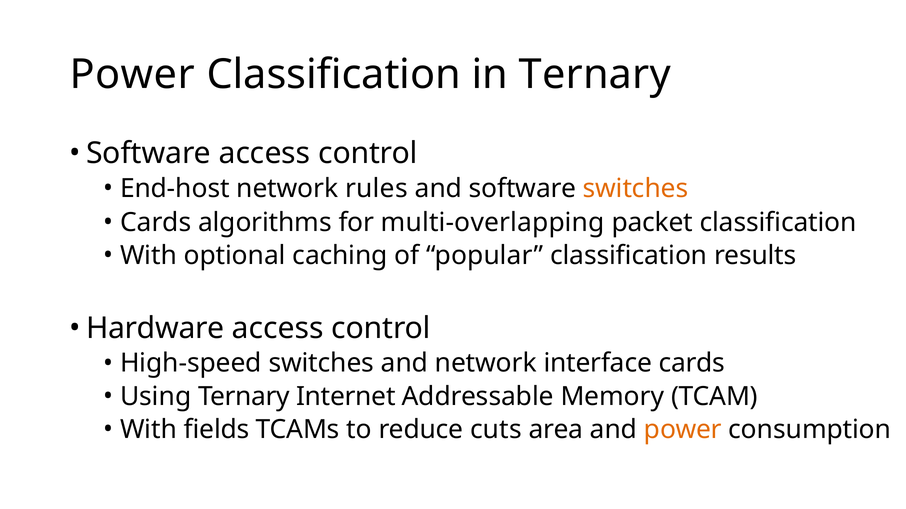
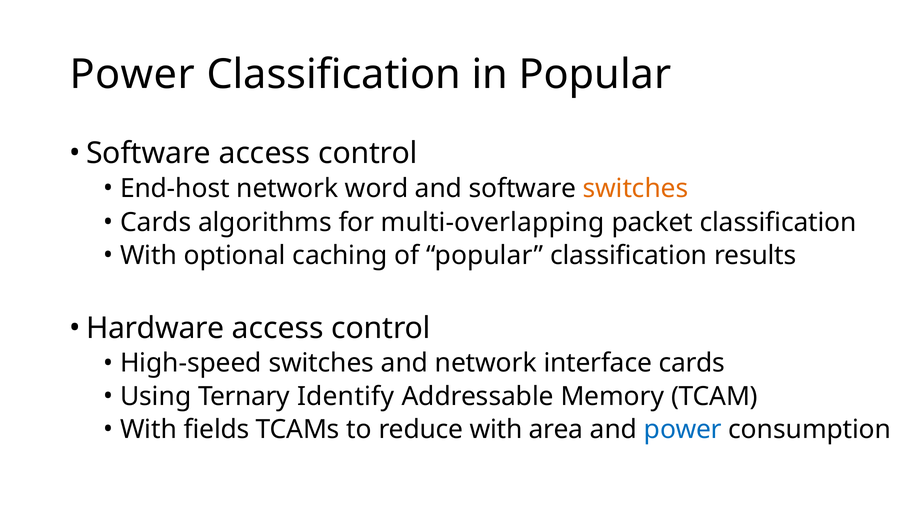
in Ternary: Ternary -> Popular
rules: rules -> word
Internet: Internet -> Identify
reduce cuts: cuts -> with
power at (683, 430) colour: orange -> blue
